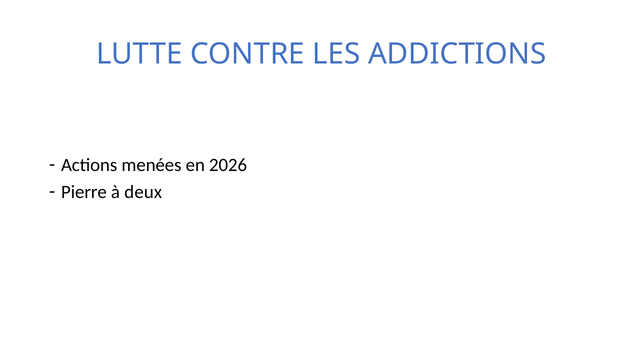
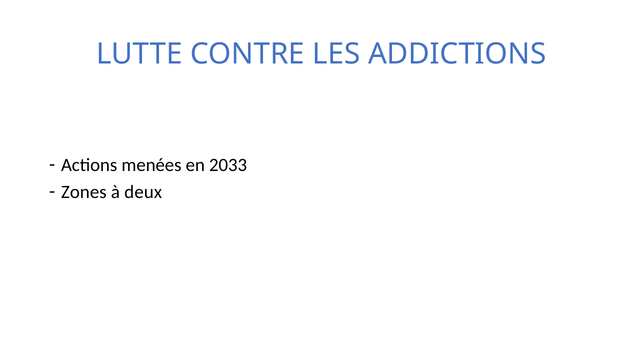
2026: 2026 -> 2033
Pierre: Pierre -> Zones
